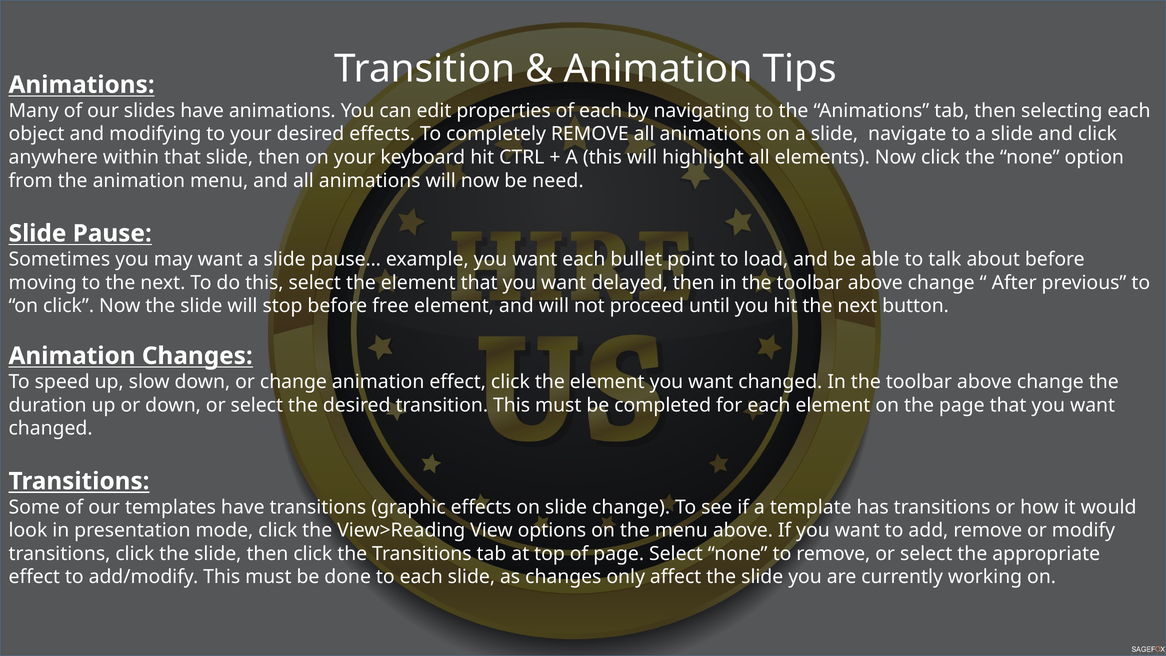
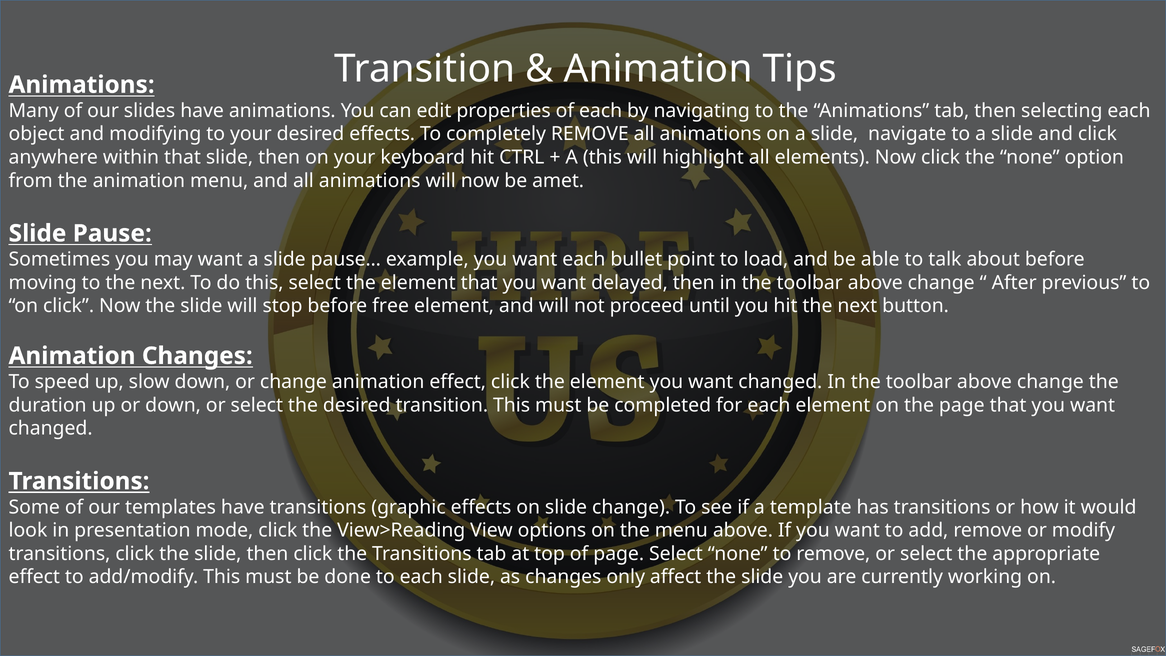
need: need -> amet
